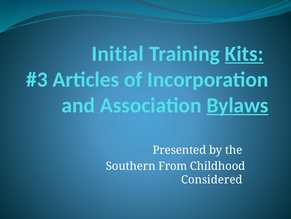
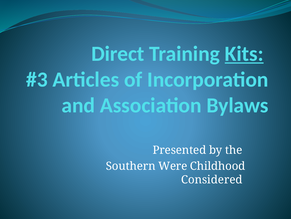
Initial: Initial -> Direct
Bylaws underline: present -> none
From: From -> Were
